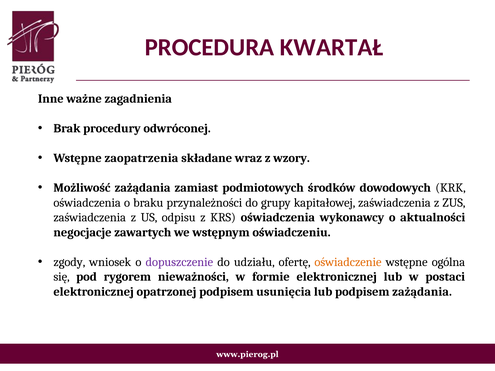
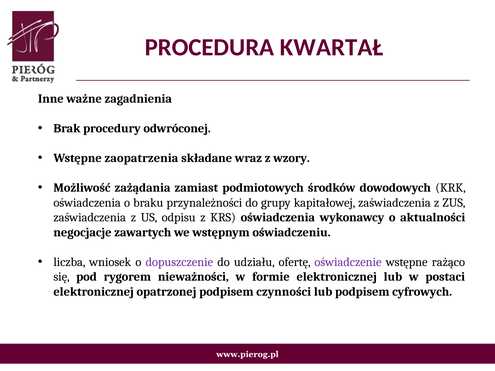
zgody: zgody -> liczba
oświadczenie colour: orange -> purple
ogólna: ogólna -> rażąco
usunięcia: usunięcia -> czynności
podpisem zażądania: zażądania -> cyfrowych
